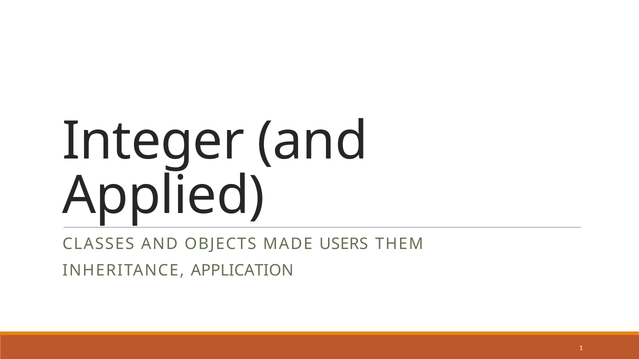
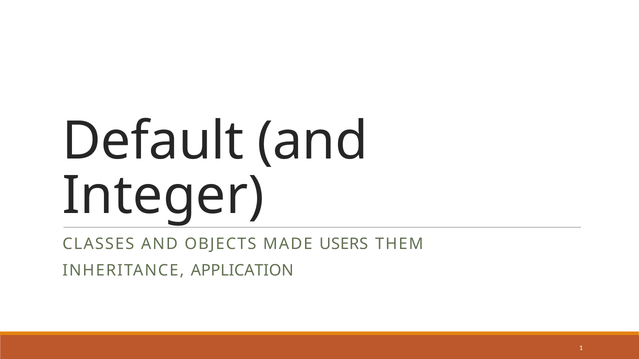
Integer: Integer -> Default
Applied: Applied -> Integer
